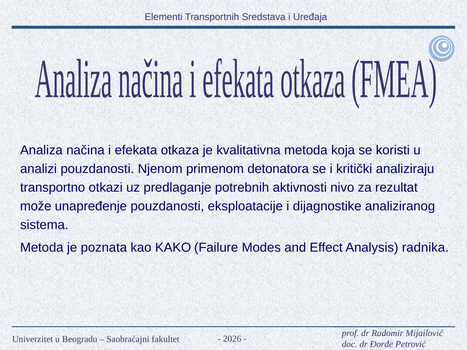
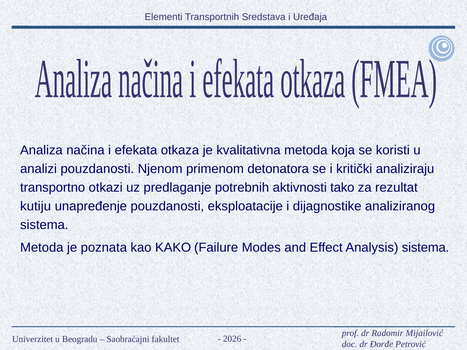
nivo: nivo -> tako
može: može -> kutiju
Analysis radnika: radnika -> sistema
